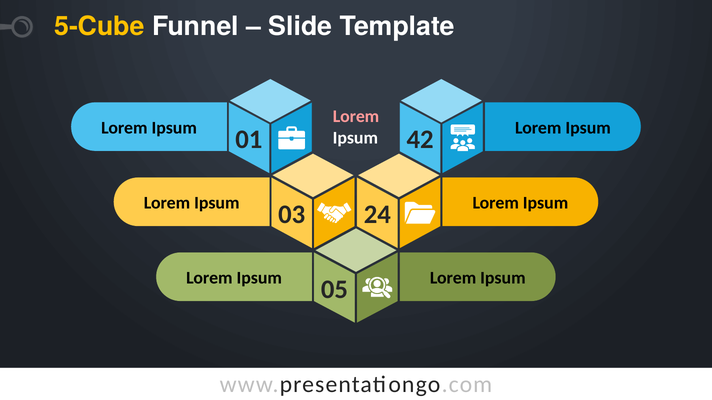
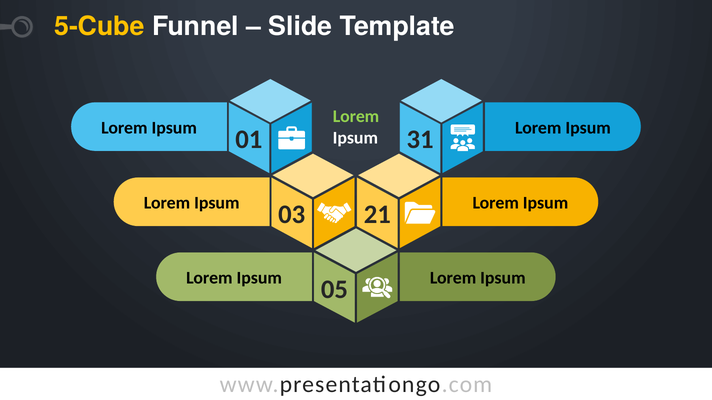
Lorem at (356, 116) colour: pink -> light green
42: 42 -> 31
24: 24 -> 21
